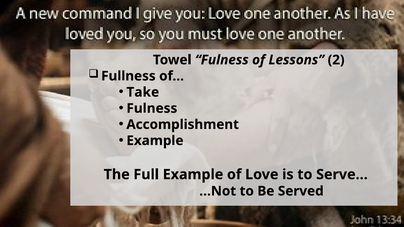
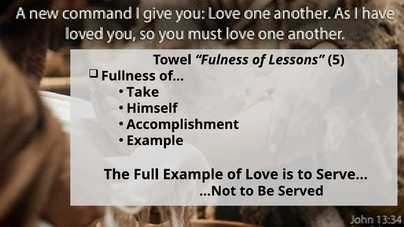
2: 2 -> 5
Fulness at (152, 108): Fulness -> Himself
